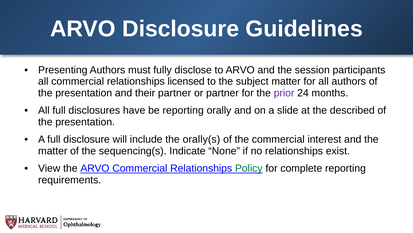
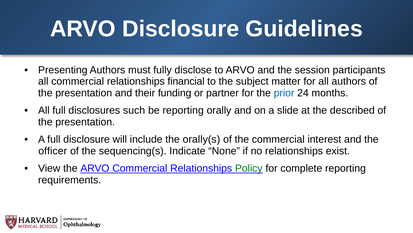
licensed: licensed -> financial
their partner: partner -> funding
prior colour: purple -> blue
have: have -> such
matter at (53, 151): matter -> officer
